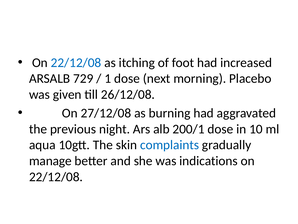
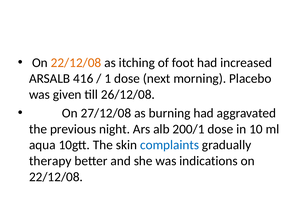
22/12/08 at (76, 63) colour: blue -> orange
729: 729 -> 416
manage: manage -> therapy
